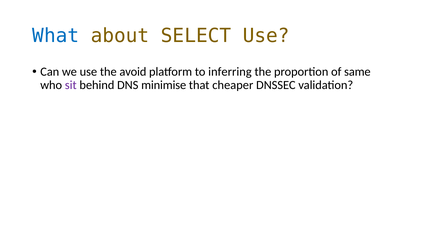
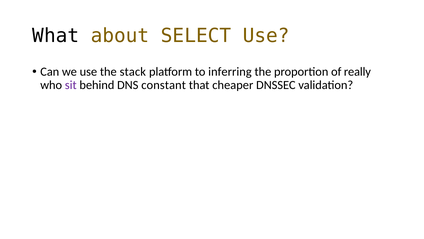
What colour: blue -> black
avoid: avoid -> stack
same: same -> really
minimise: minimise -> constant
